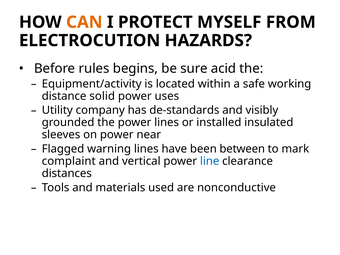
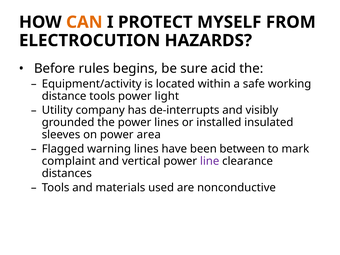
distance solid: solid -> tools
uses: uses -> light
de-standards: de-standards -> de-interrupts
near: near -> area
line colour: blue -> purple
